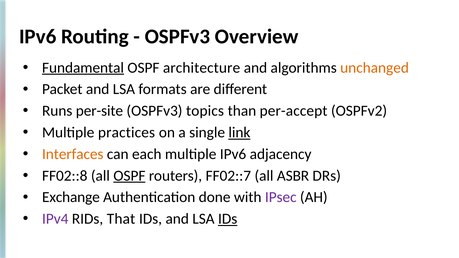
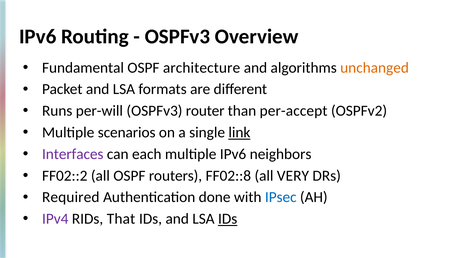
Fundamental underline: present -> none
per-site: per-site -> per-will
topics: topics -> router
practices: practices -> scenarios
Interfaces colour: orange -> purple
adjacency: adjacency -> neighbors
FF02::8: FF02::8 -> FF02::2
OSPF at (129, 176) underline: present -> none
FF02::7: FF02::7 -> FF02::8
ASBR: ASBR -> VERY
Exchange: Exchange -> Required
IPsec colour: purple -> blue
